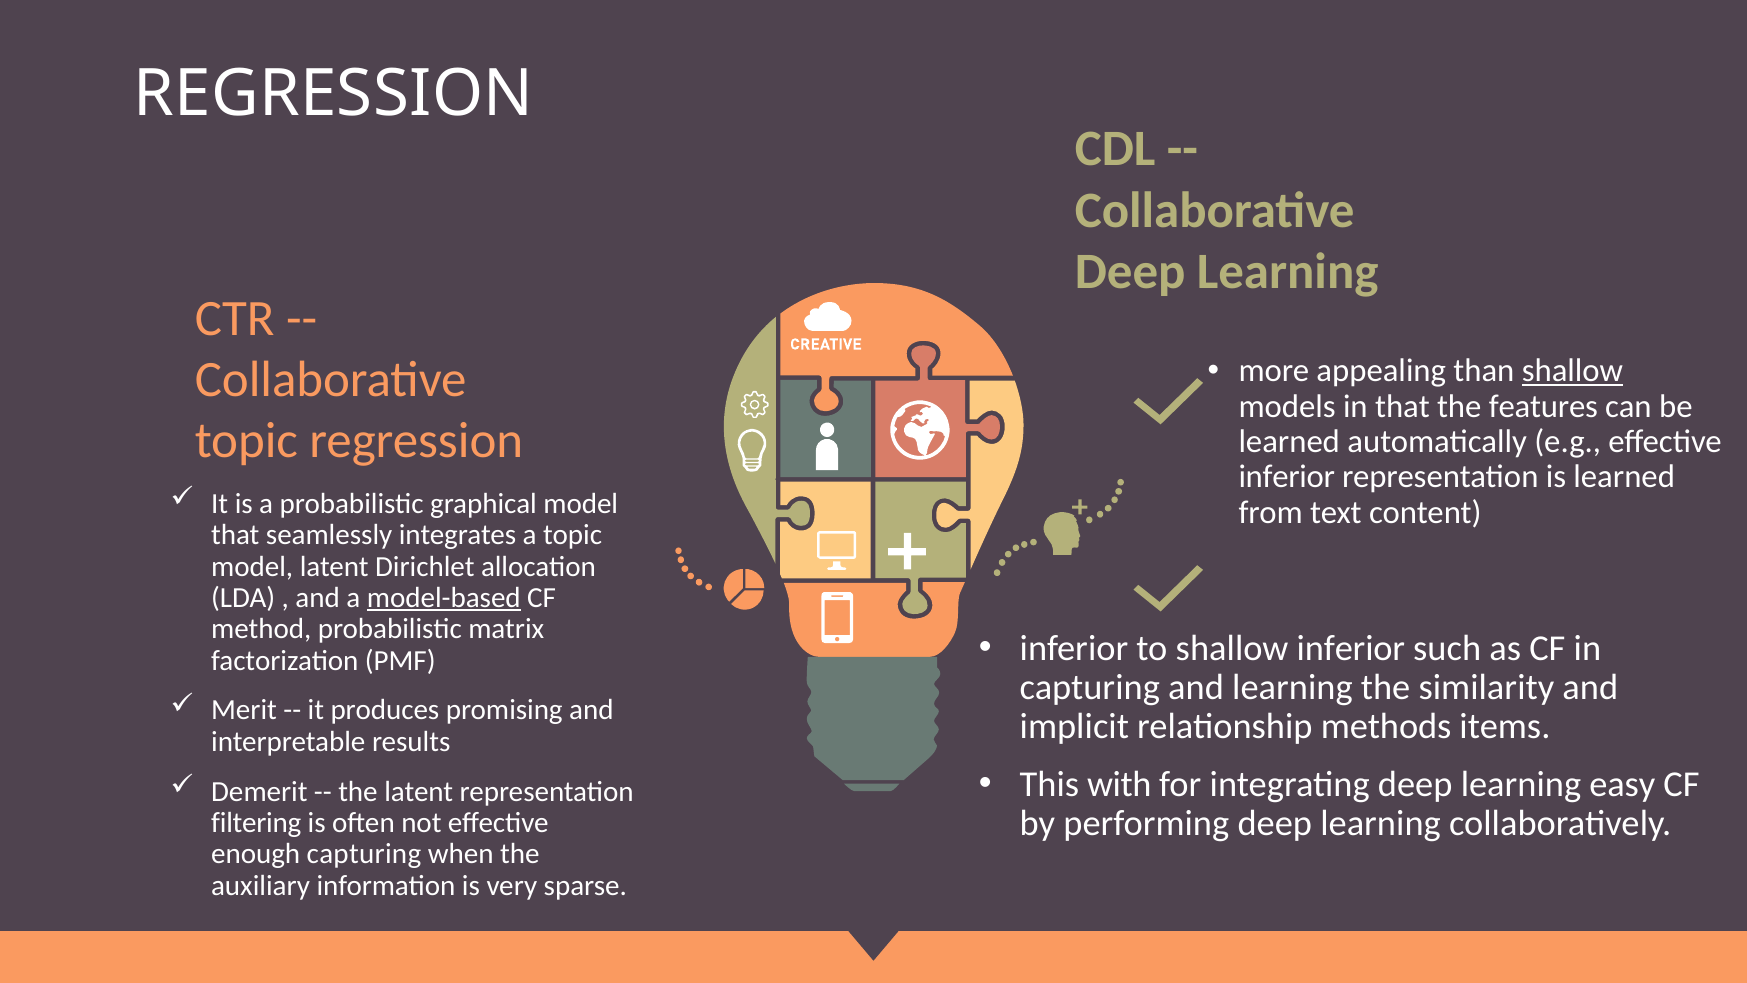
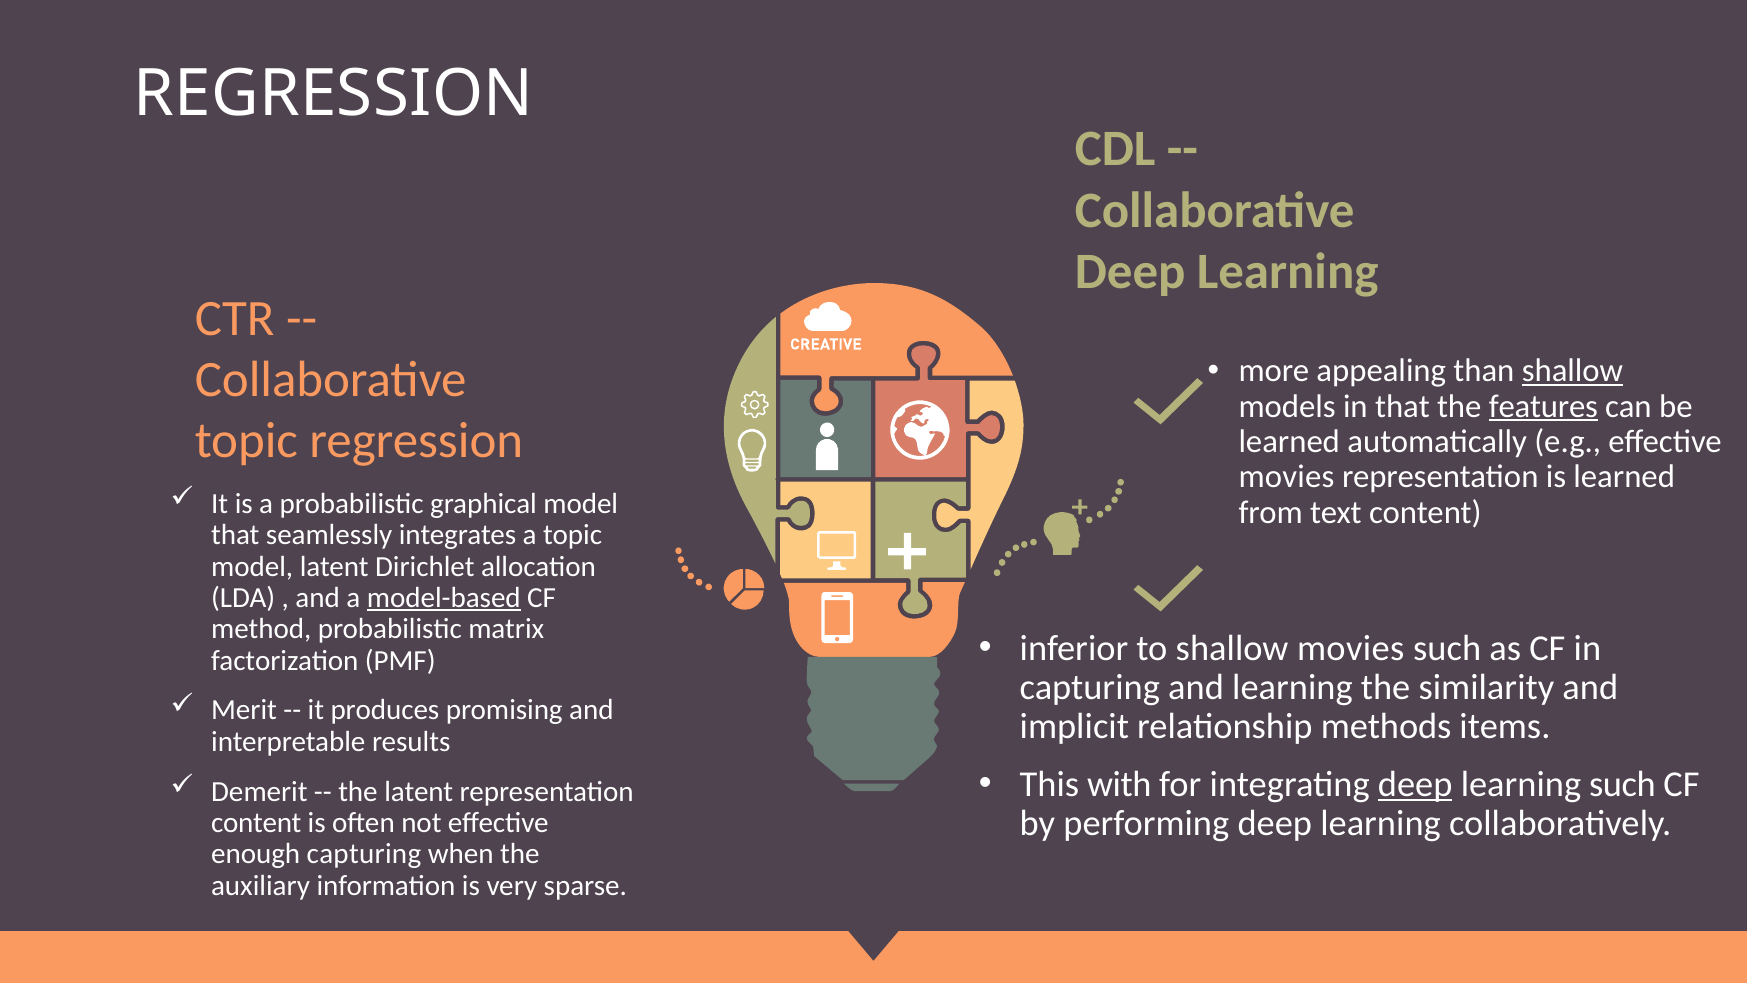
features underline: none -> present
inferior at (1287, 477): inferior -> movies
shallow inferior: inferior -> movies
deep at (1415, 784) underline: none -> present
learning easy: easy -> such
filtering at (256, 823): filtering -> content
